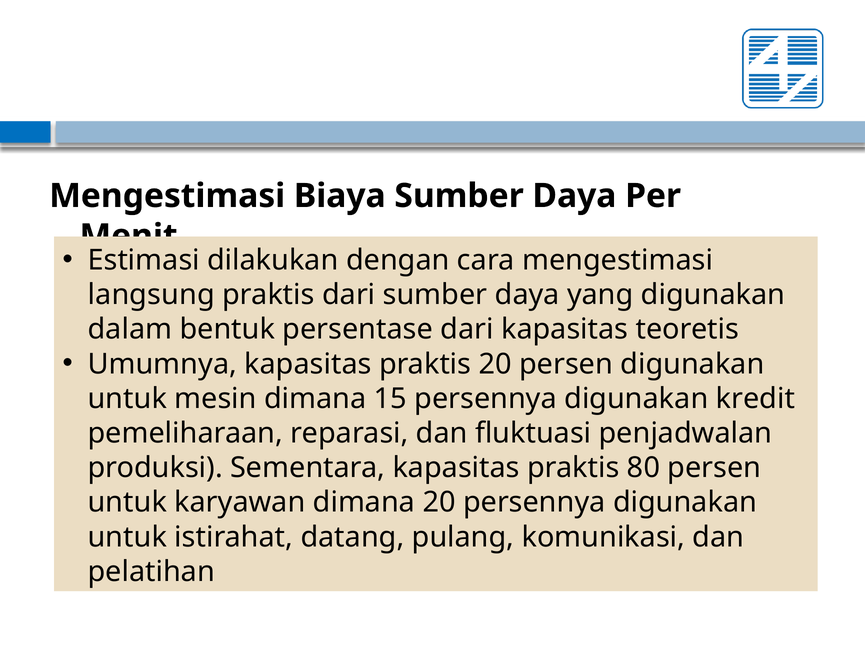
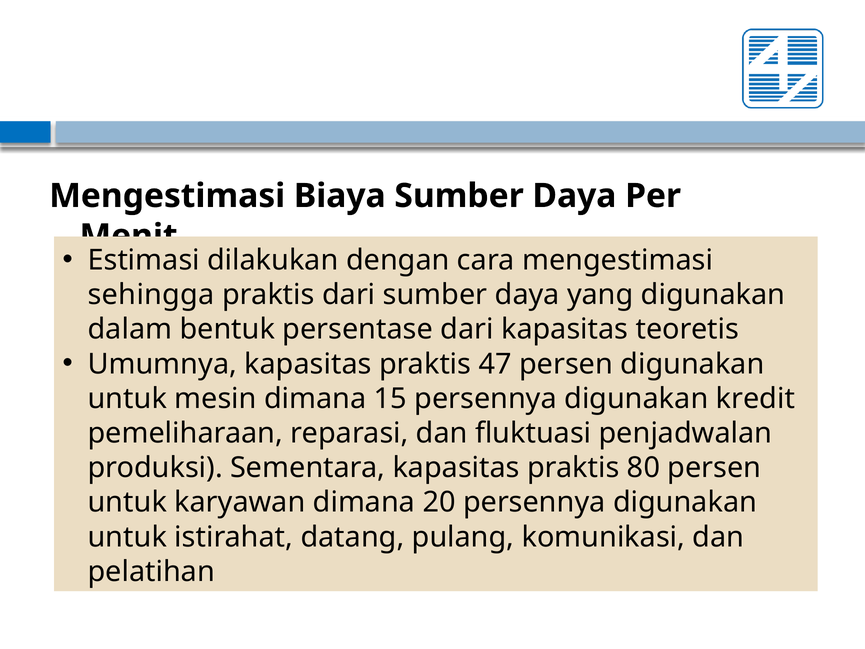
langsung: langsung -> sehingga
praktis 20: 20 -> 47
